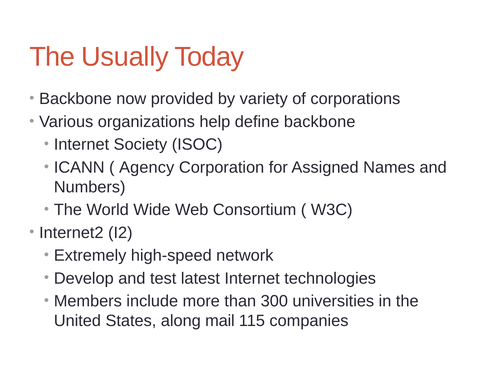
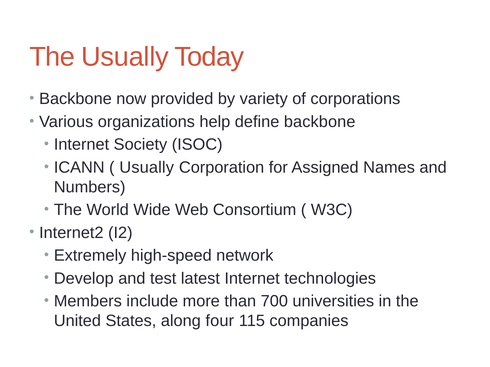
Agency at (147, 168): Agency -> Usually
300: 300 -> 700
mail: mail -> four
